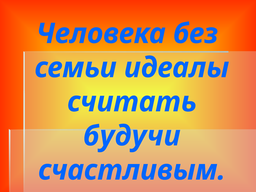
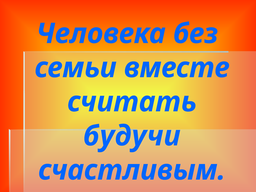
идеалы: идеалы -> вместе
